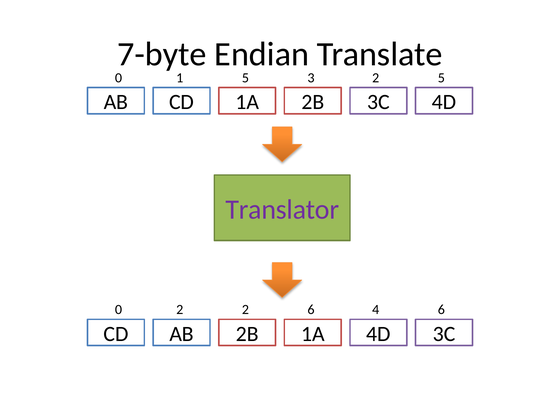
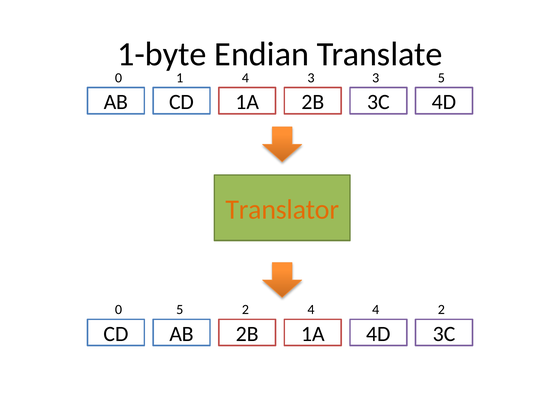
7-byte: 7-byte -> 1-byte
1 5: 5 -> 4
3 2: 2 -> 3
Translator colour: purple -> orange
0 2: 2 -> 5
2 6: 6 -> 4
4 6: 6 -> 2
